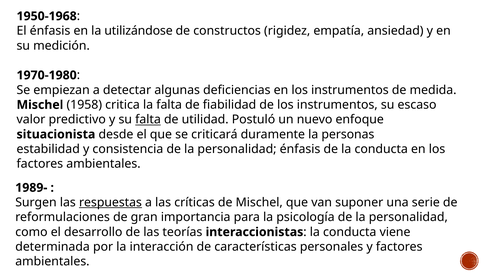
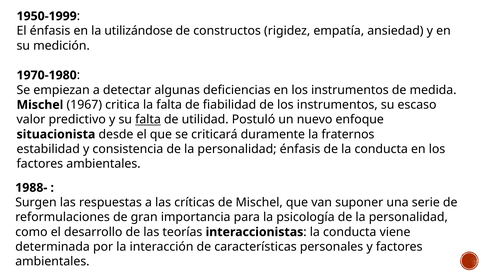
1950-1968: 1950-1968 -> 1950-1999
1958: 1958 -> 1967
personas: personas -> fraternos
1989-: 1989- -> 1988-
respuestas underline: present -> none
